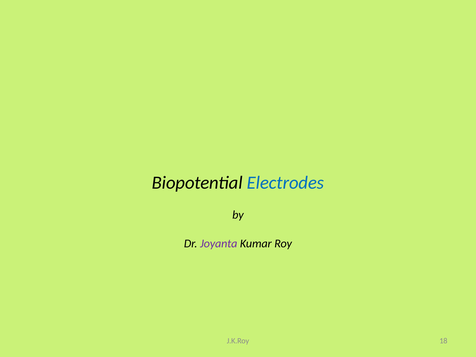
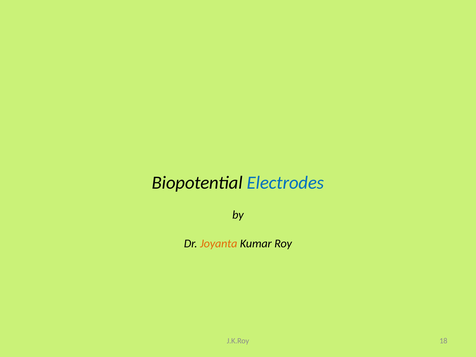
Joyanta colour: purple -> orange
